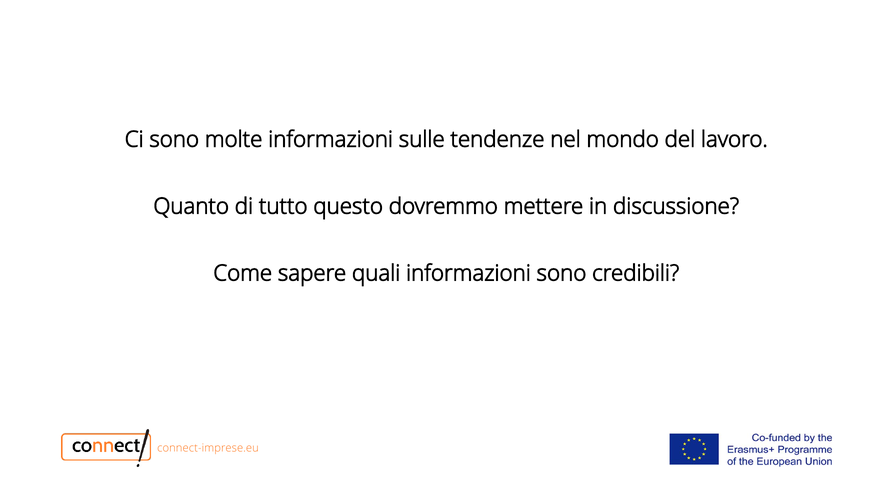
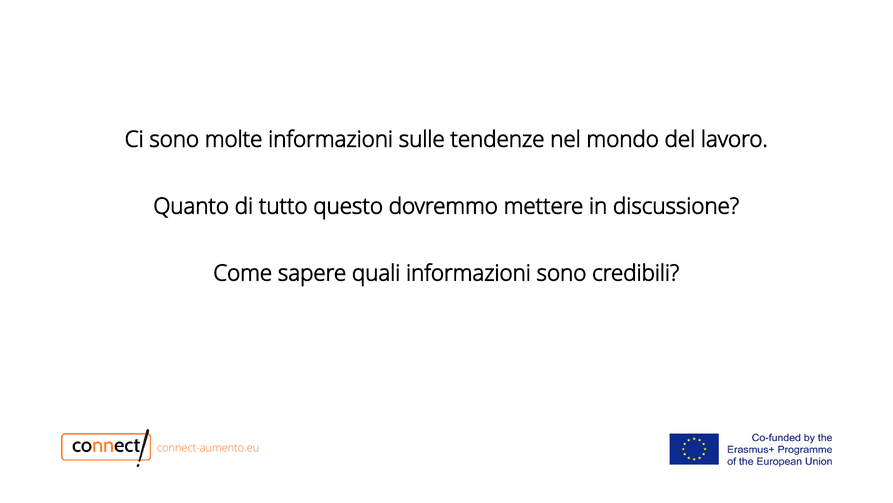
connect-imprese.eu: connect-imprese.eu -> connect-aumento.eu
